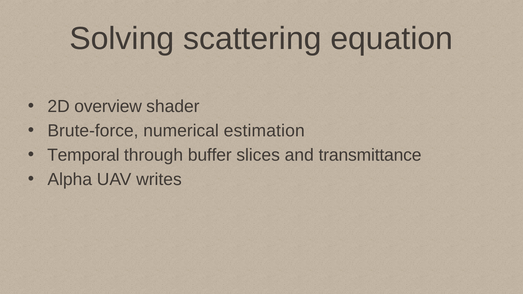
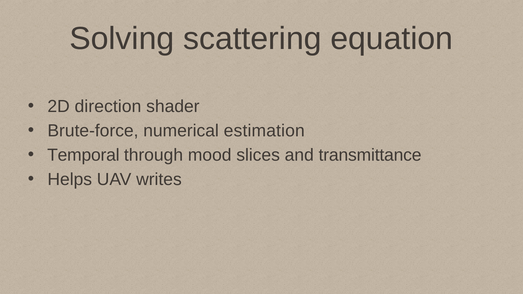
overview: overview -> direction
buffer: buffer -> mood
Alpha: Alpha -> Helps
